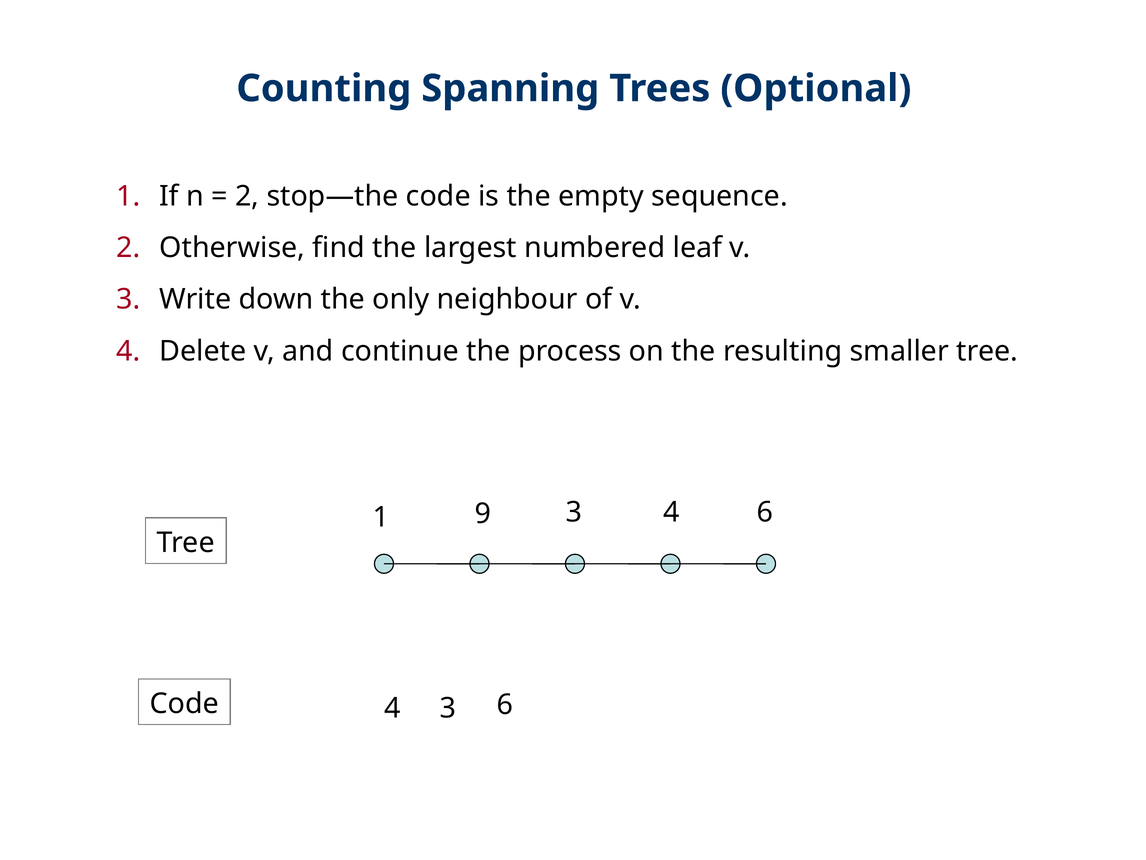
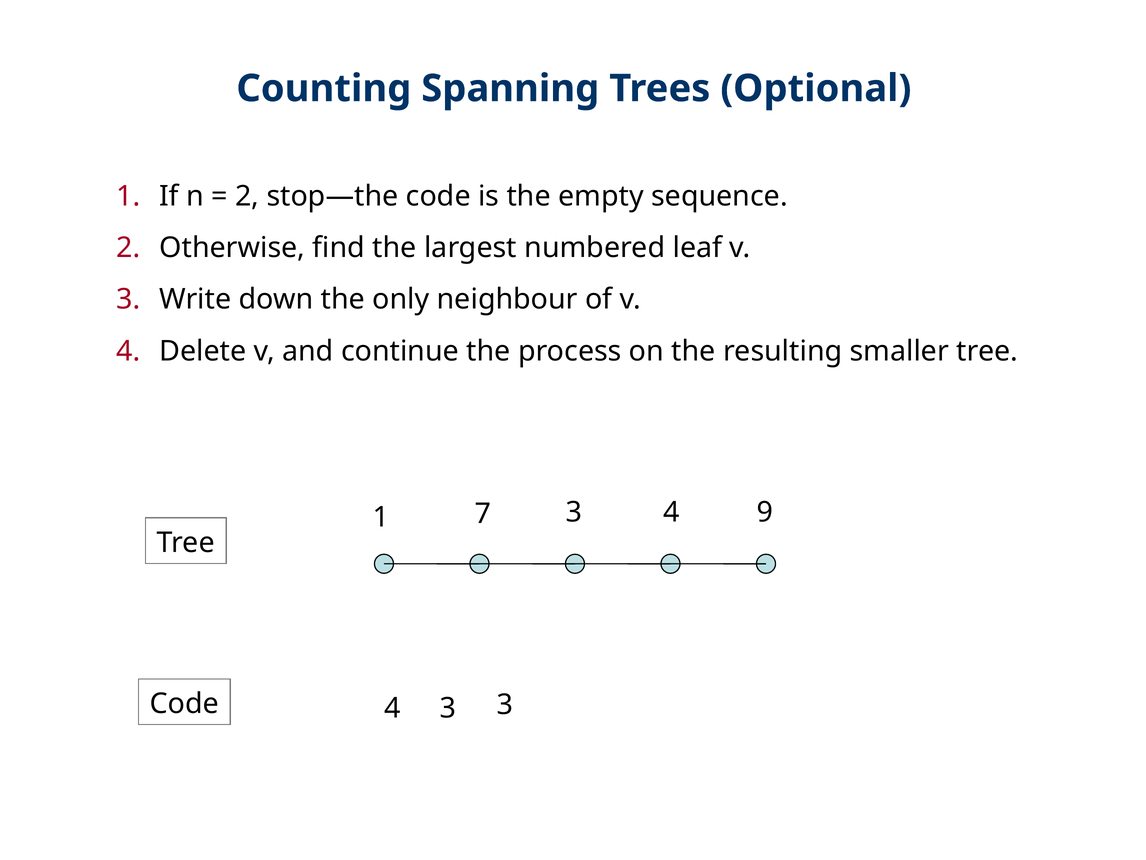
9: 9 -> 7
4 6: 6 -> 9
3 6: 6 -> 3
